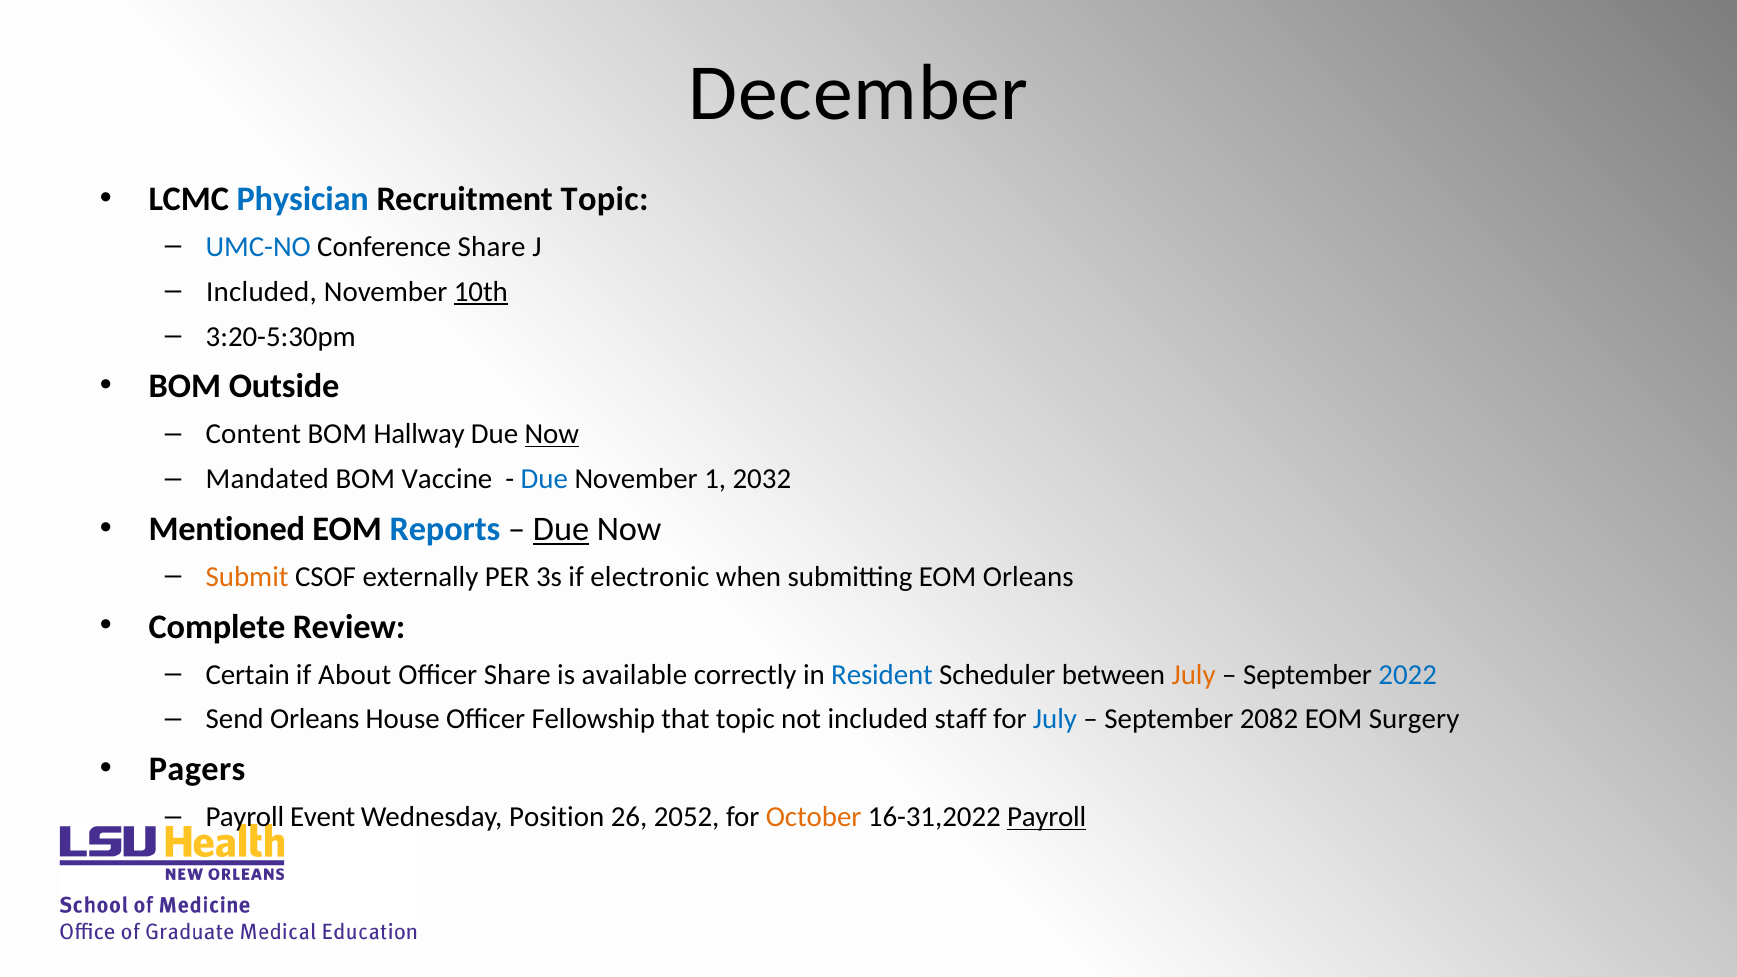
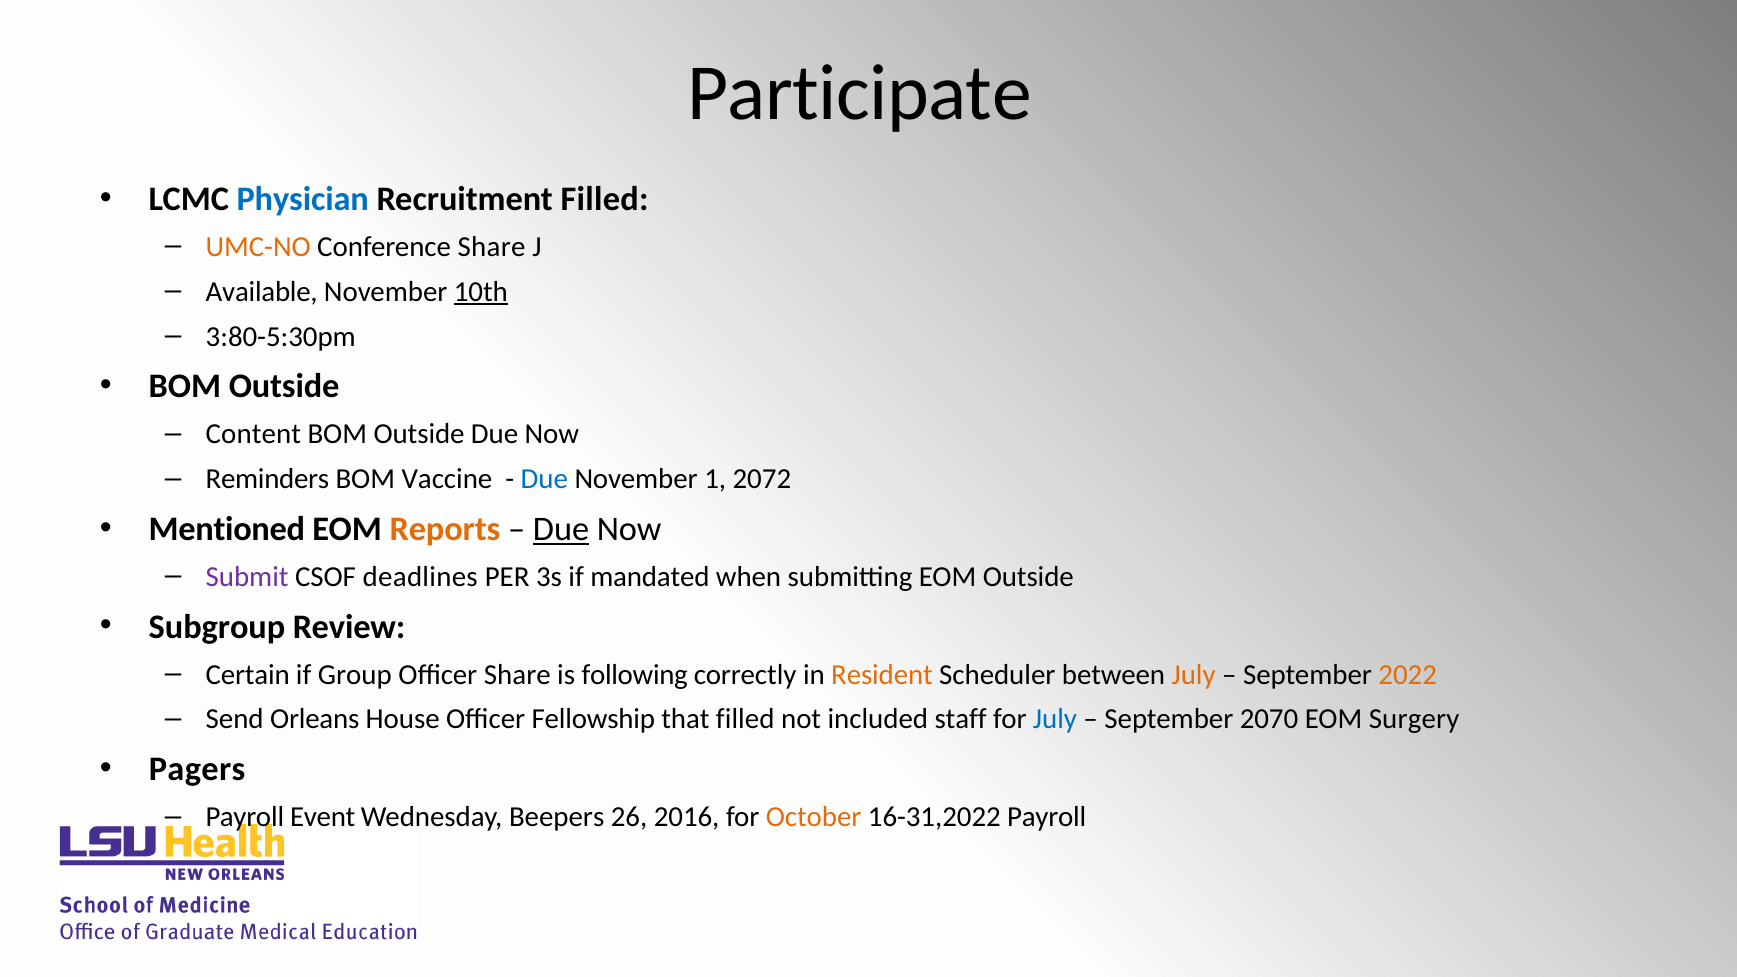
December: December -> Participate
Recruitment Topic: Topic -> Filled
UMC-NO colour: blue -> orange
Included at (261, 292): Included -> Available
3:20-5:30pm: 3:20-5:30pm -> 3:80-5:30pm
Hallway at (419, 434): Hallway -> Outside
Now at (552, 434) underline: present -> none
Mandated: Mandated -> Reminders
2032: 2032 -> 2072
Reports colour: blue -> orange
Submit colour: orange -> purple
externally: externally -> deadlines
electronic: electronic -> mandated
EOM Orleans: Orleans -> Outside
Complete: Complete -> Subgroup
About: About -> Group
available: available -> following
Resident colour: blue -> orange
2022 colour: blue -> orange
that topic: topic -> filled
2082: 2082 -> 2070
Position: Position -> Beepers
2052: 2052 -> 2016
Payroll at (1047, 817) underline: present -> none
